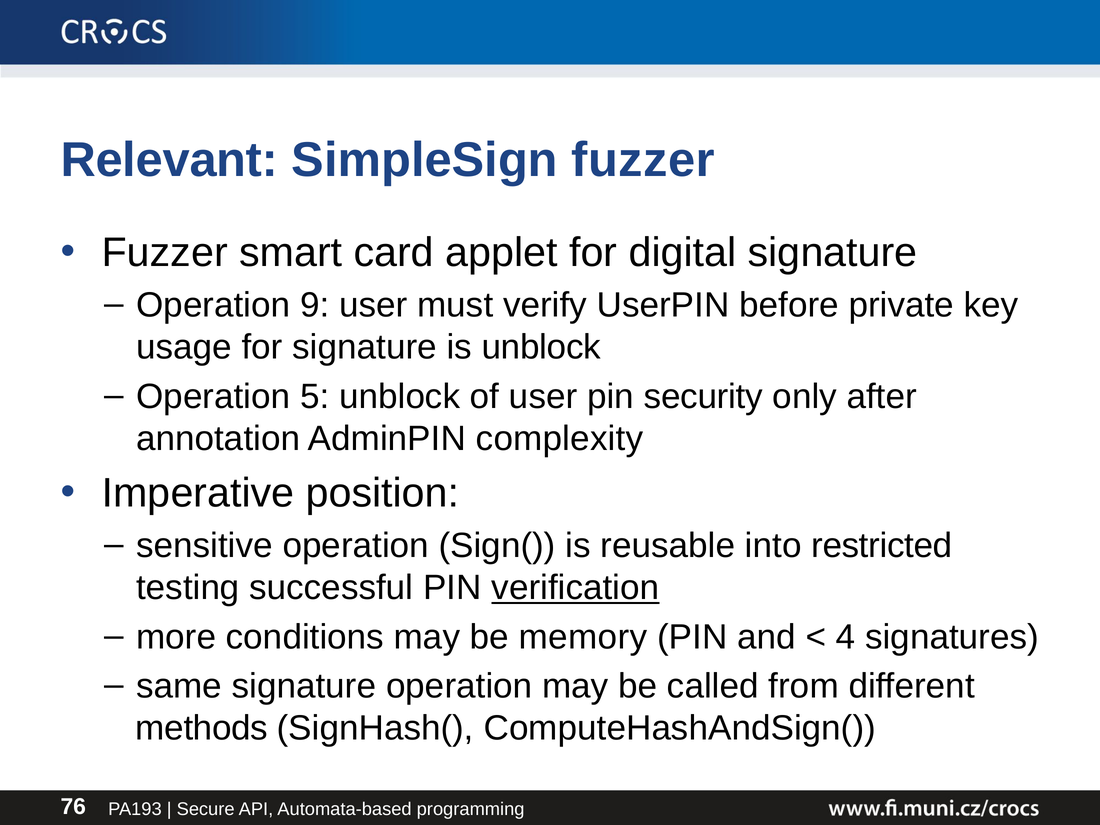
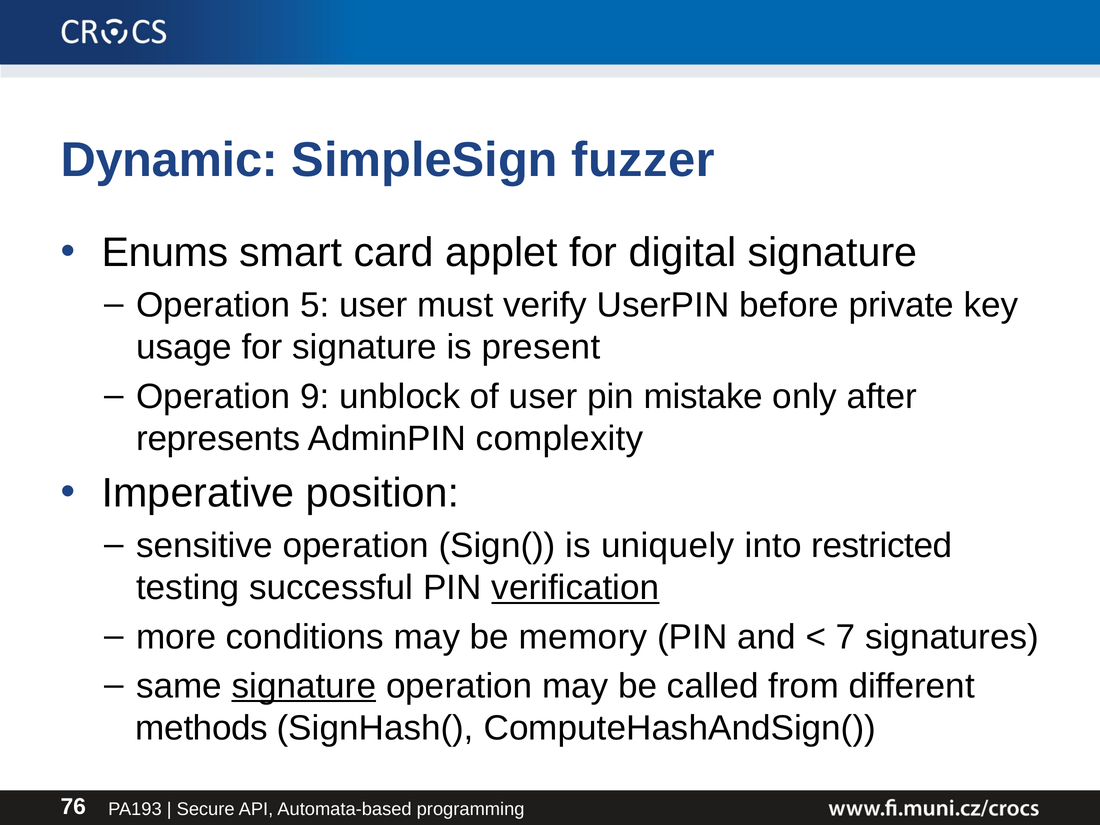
Relevant: Relevant -> Dynamic
Fuzzer at (165, 253): Fuzzer -> Enums
9: 9 -> 5
is unblock: unblock -> present
5: 5 -> 9
security: security -> mistake
annotation: annotation -> represents
reusable: reusable -> uniquely
4: 4 -> 7
signature at (304, 686) underline: none -> present
